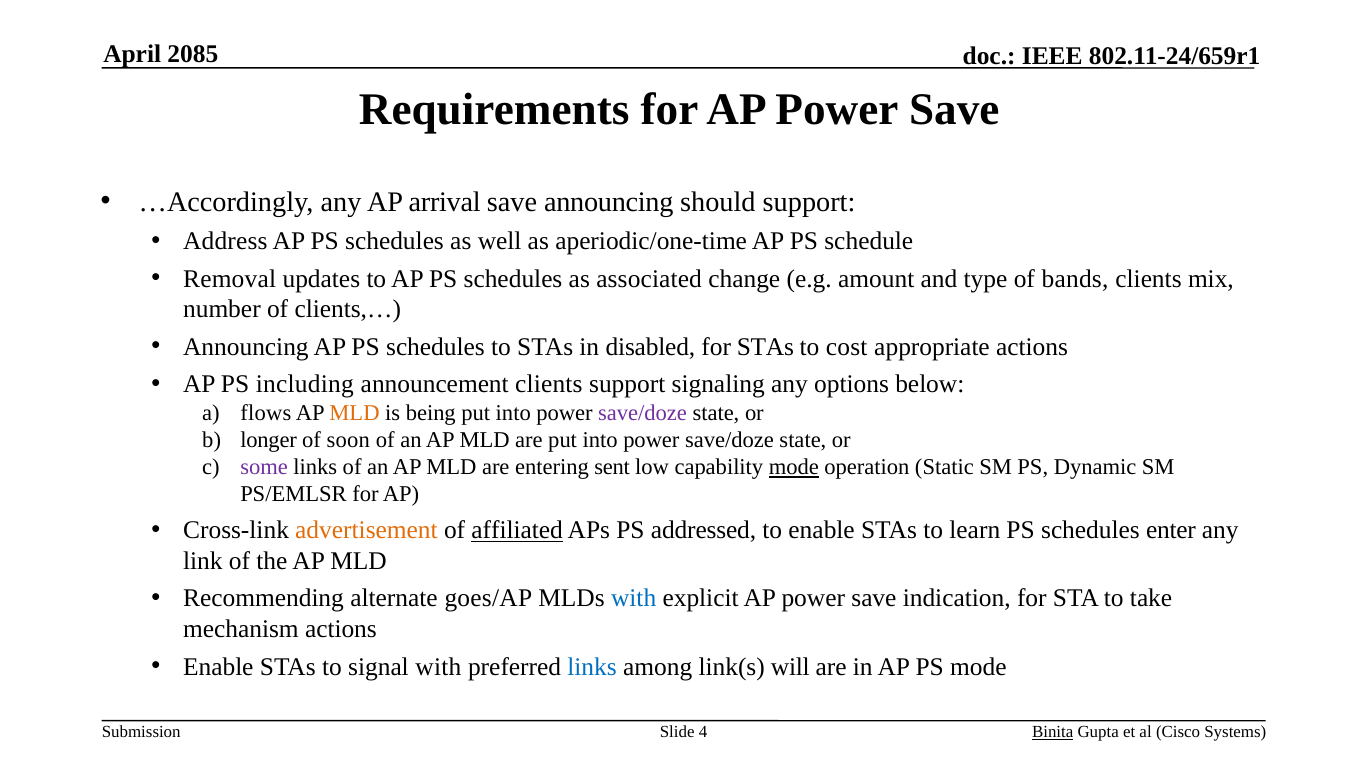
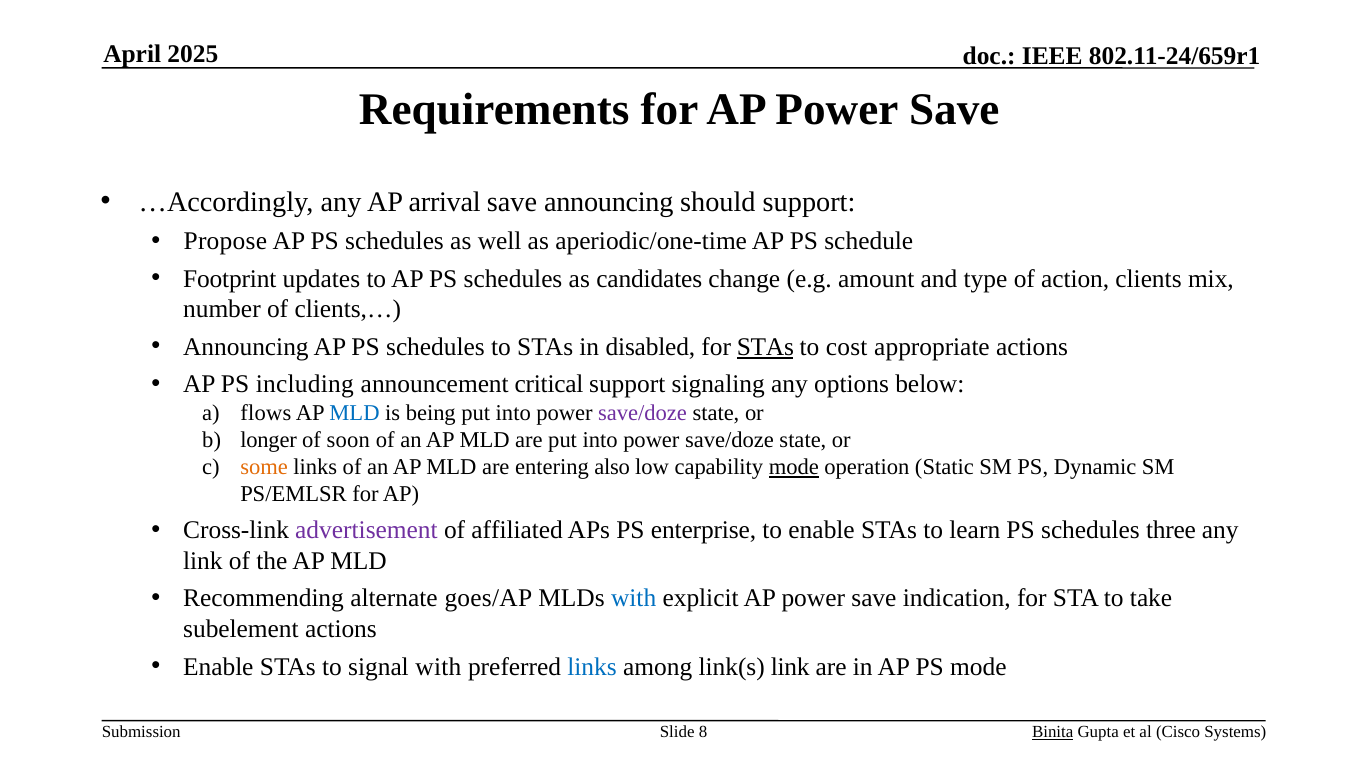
2085: 2085 -> 2025
Address: Address -> Propose
Removal: Removal -> Footprint
associated: associated -> candidates
bands: bands -> action
STAs at (765, 347) underline: none -> present
announcement clients: clients -> critical
MLD at (355, 413) colour: orange -> blue
some colour: purple -> orange
sent: sent -> also
advertisement colour: orange -> purple
affiliated underline: present -> none
addressed: addressed -> enterprise
enter: enter -> three
mechanism: mechanism -> subelement
link(s will: will -> link
4: 4 -> 8
